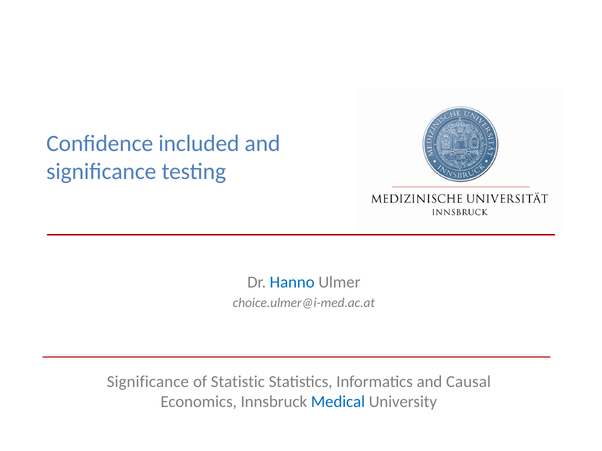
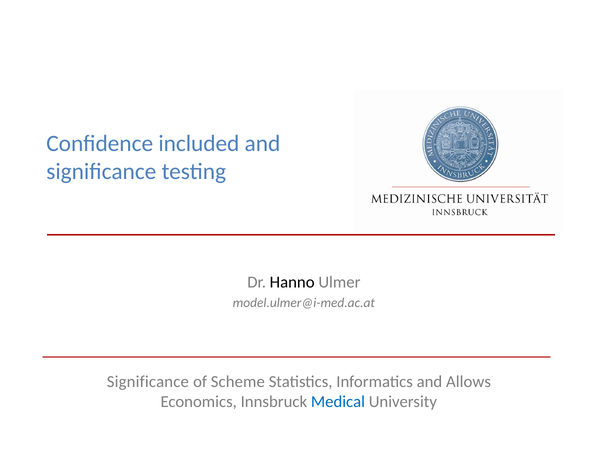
Hanno colour: blue -> black
choice.ulmer@i-med.ac.at: choice.ulmer@i-med.ac.at -> model.ulmer@i-med.ac.at
Statistic: Statistic -> Scheme
Causal: Causal -> Allows
